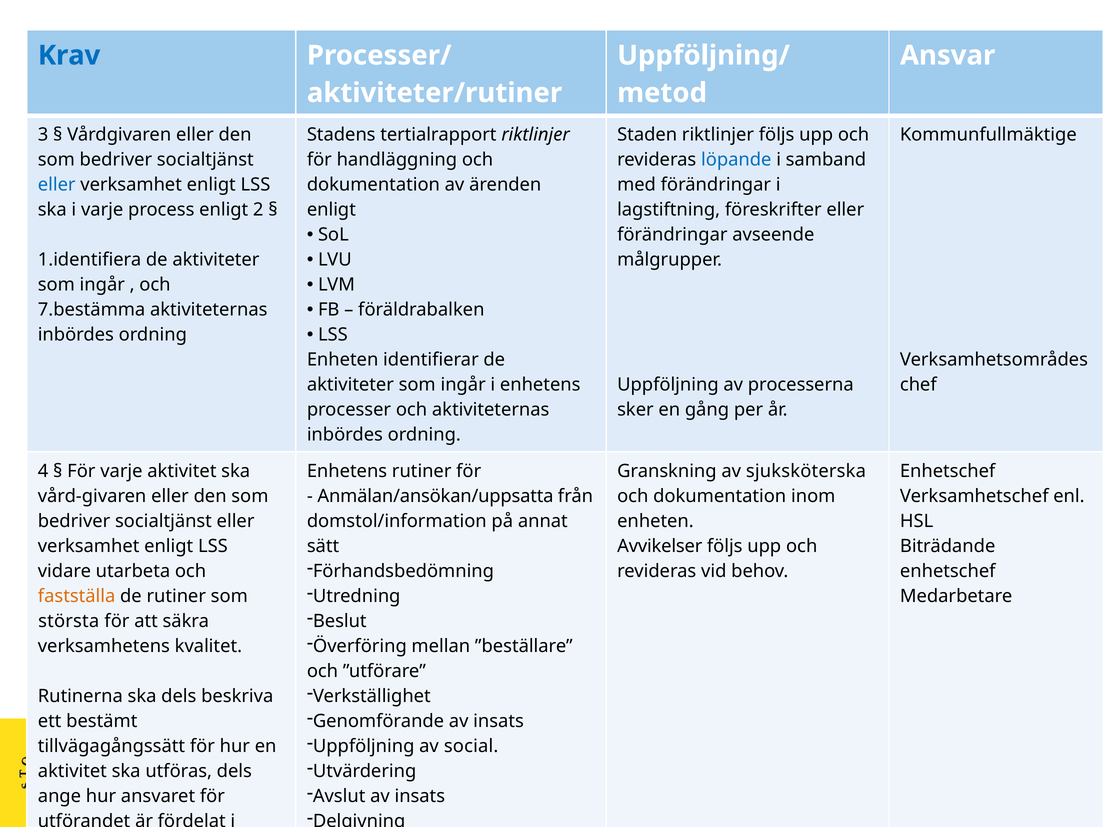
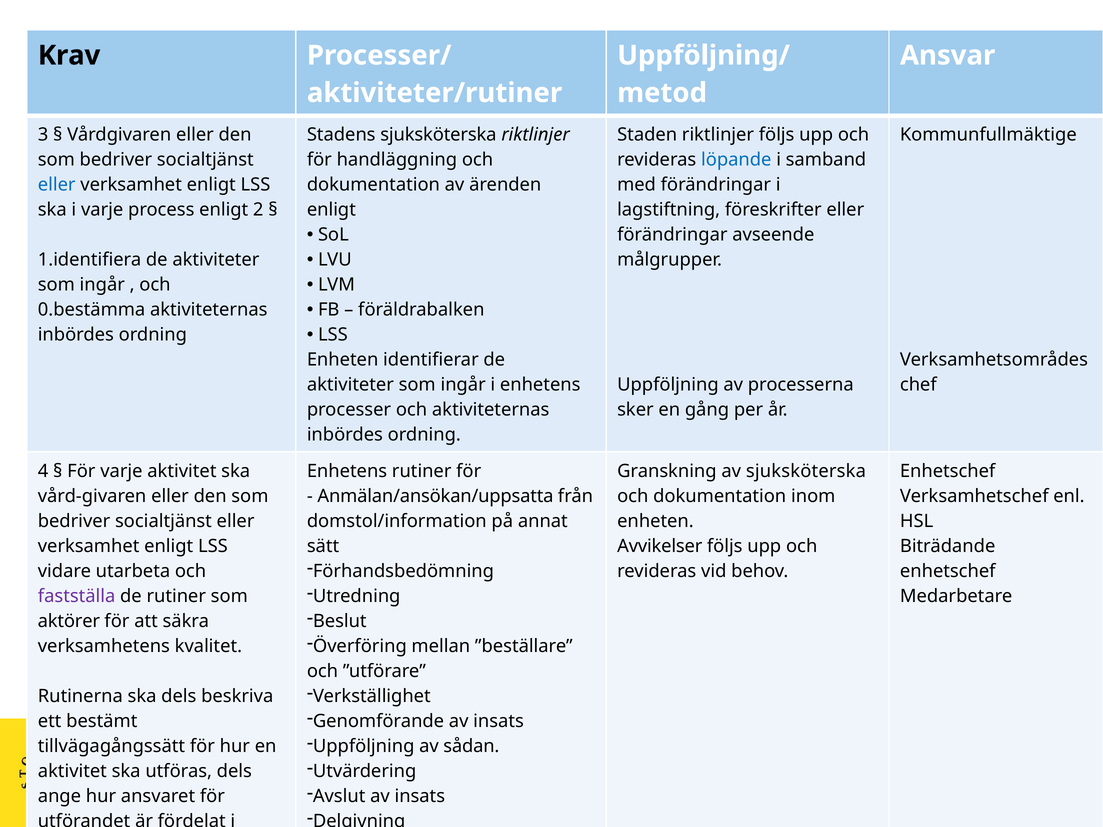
Krav colour: blue -> black
Stadens tertialrapport: tertialrapport -> sjuksköterska
7.bestämma: 7.bestämma -> 0.bestämma
fastställa colour: orange -> purple
största: största -> aktörer
social: social -> sådan
